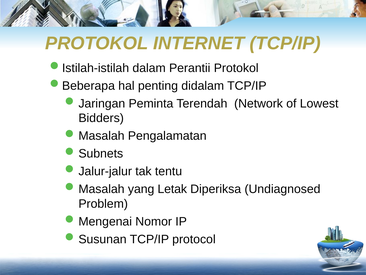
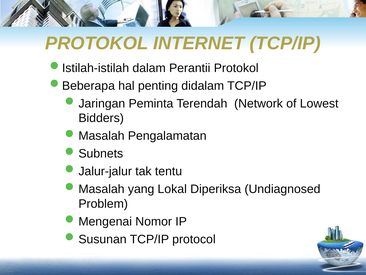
Letak: Letak -> Lokal
